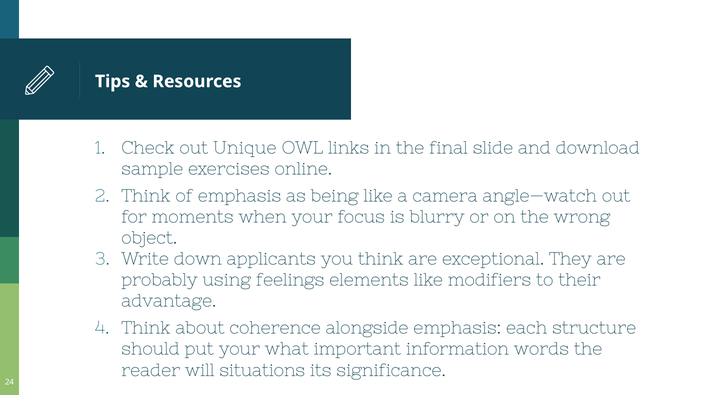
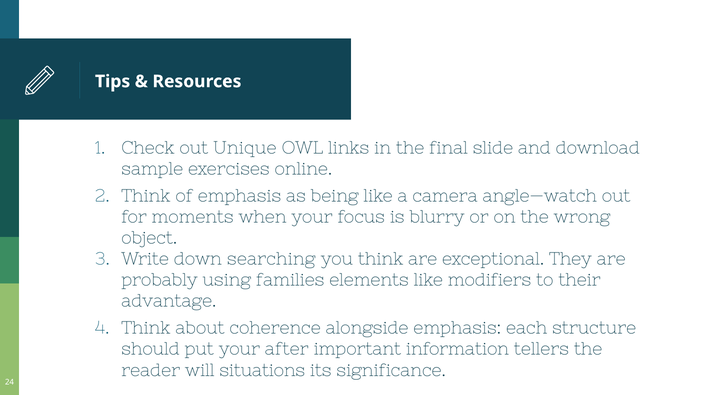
applicants: applicants -> searching
feelings: feelings -> families
what: what -> after
words: words -> tellers
